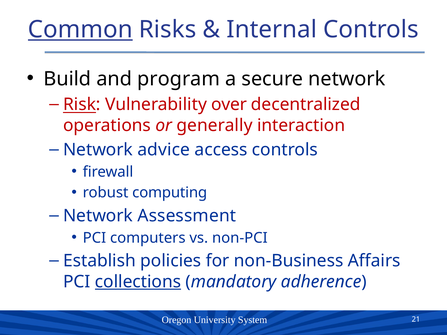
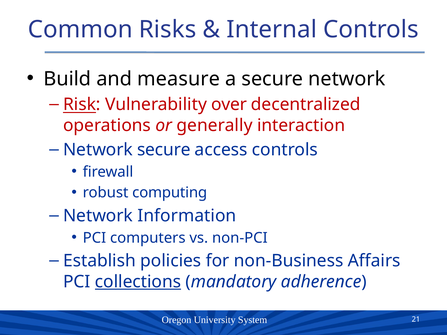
Common underline: present -> none
program: program -> measure
Network advice: advice -> secure
Assessment: Assessment -> Information
